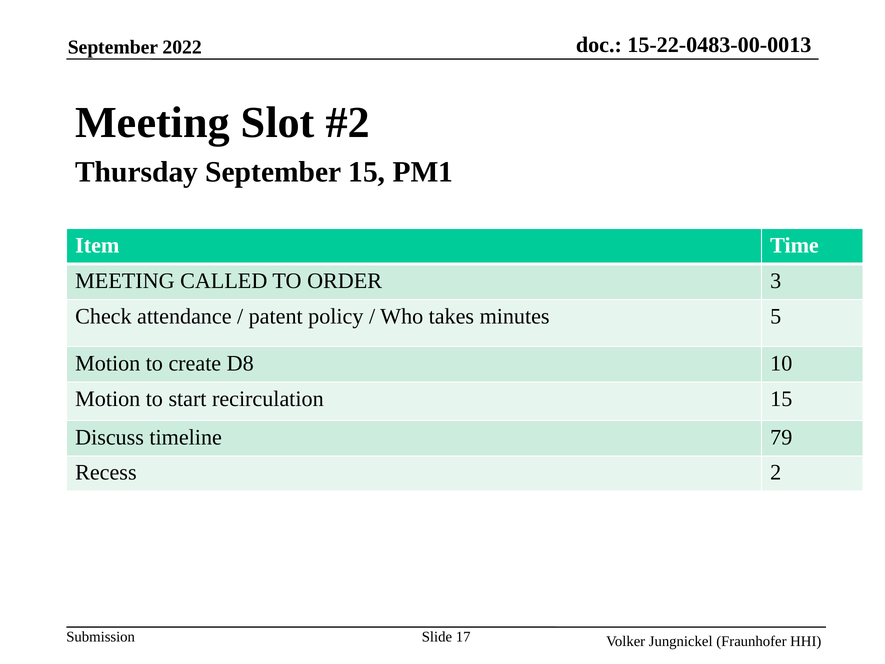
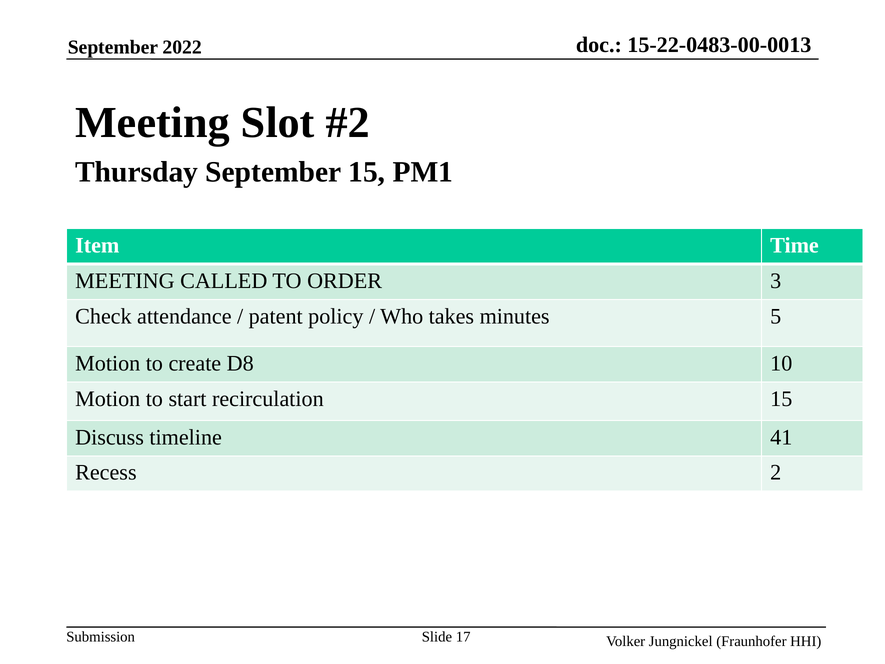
79: 79 -> 41
